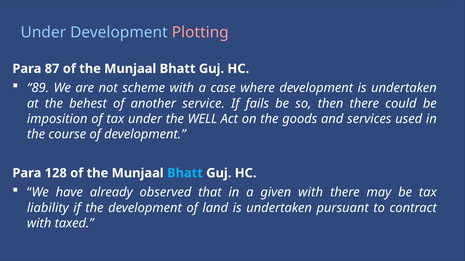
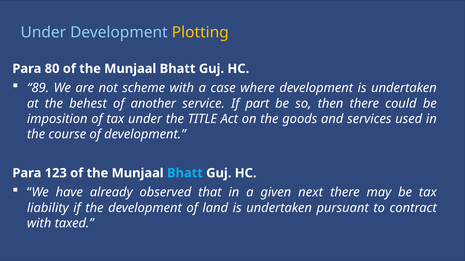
Plotting colour: pink -> yellow
87: 87 -> 80
fails: fails -> part
WELL: WELL -> TITLE
128: 128 -> 123
given with: with -> next
